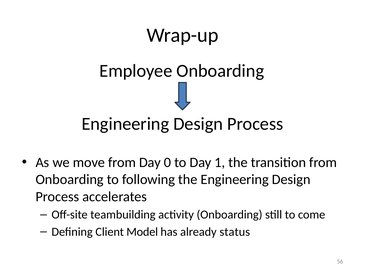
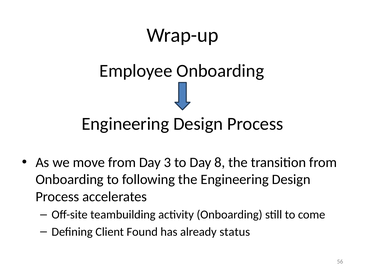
0: 0 -> 3
1: 1 -> 8
Model: Model -> Found
